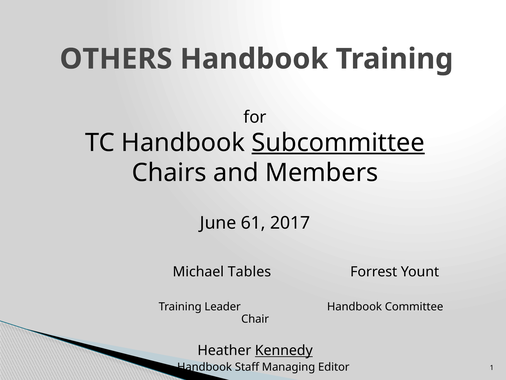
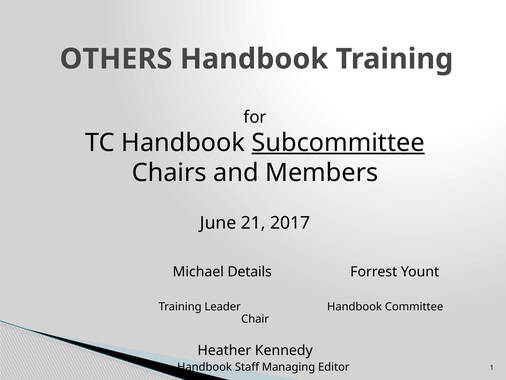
61: 61 -> 21
Tables: Tables -> Details
Kennedy underline: present -> none
